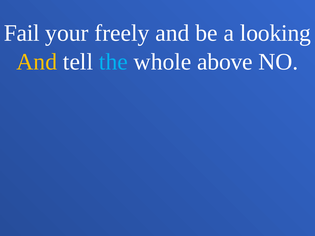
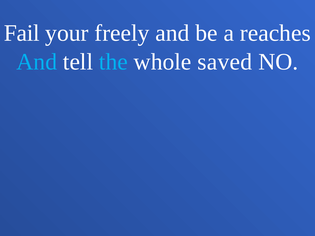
looking: looking -> reaches
And at (37, 62) colour: yellow -> light blue
above: above -> saved
